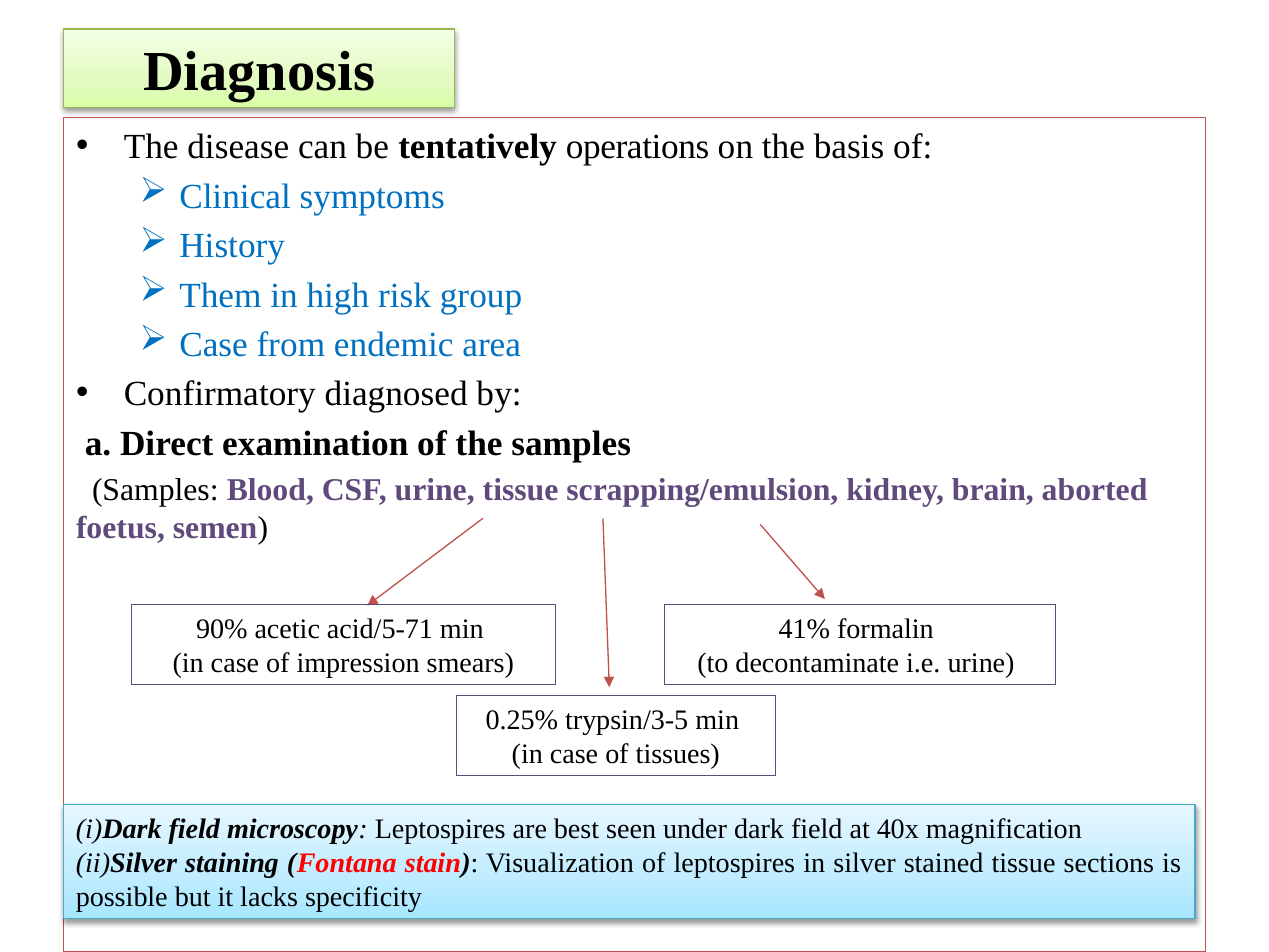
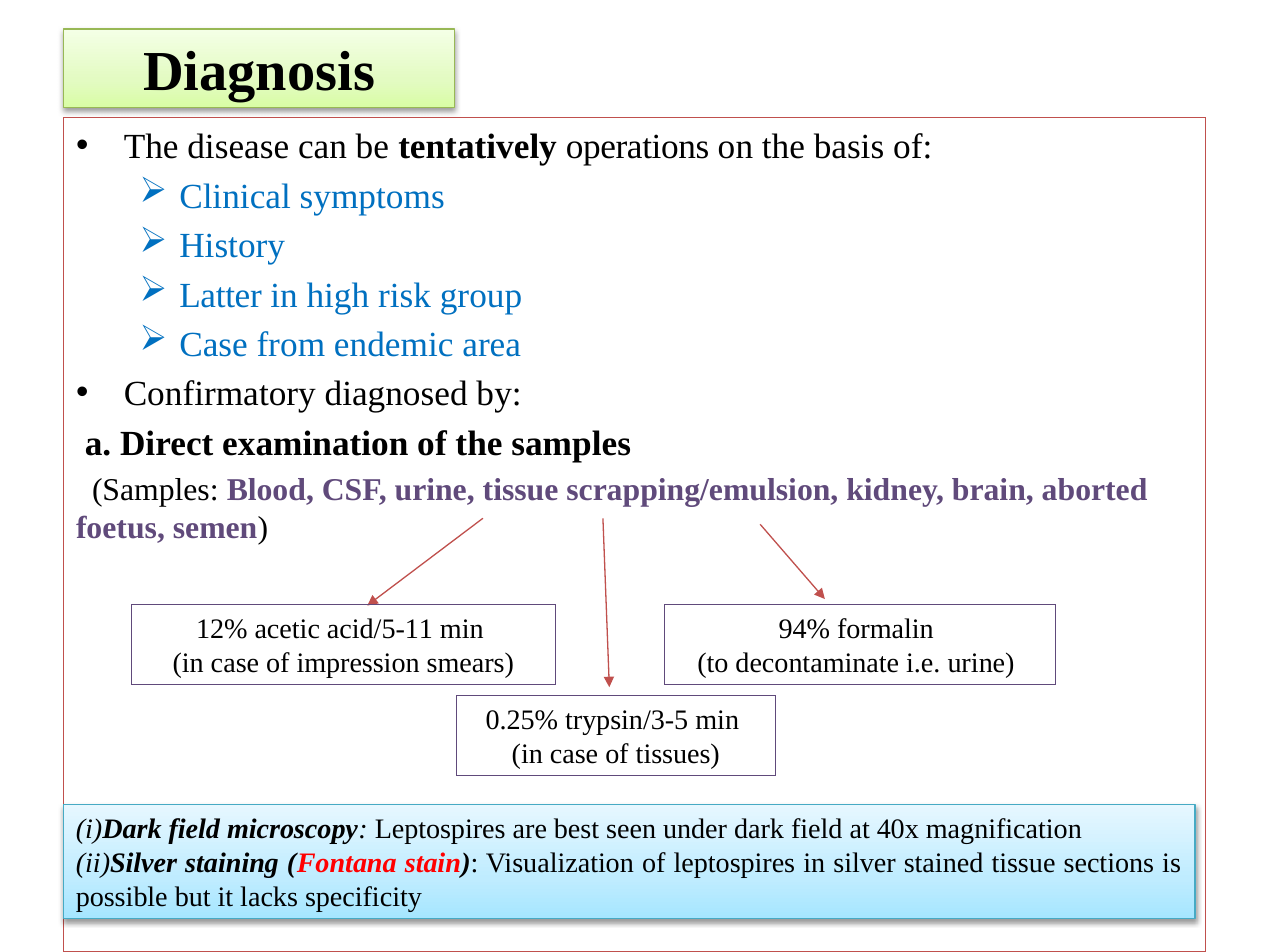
Them: Them -> Latter
90%: 90% -> 12%
acid/5-71: acid/5-71 -> acid/5-11
41%: 41% -> 94%
